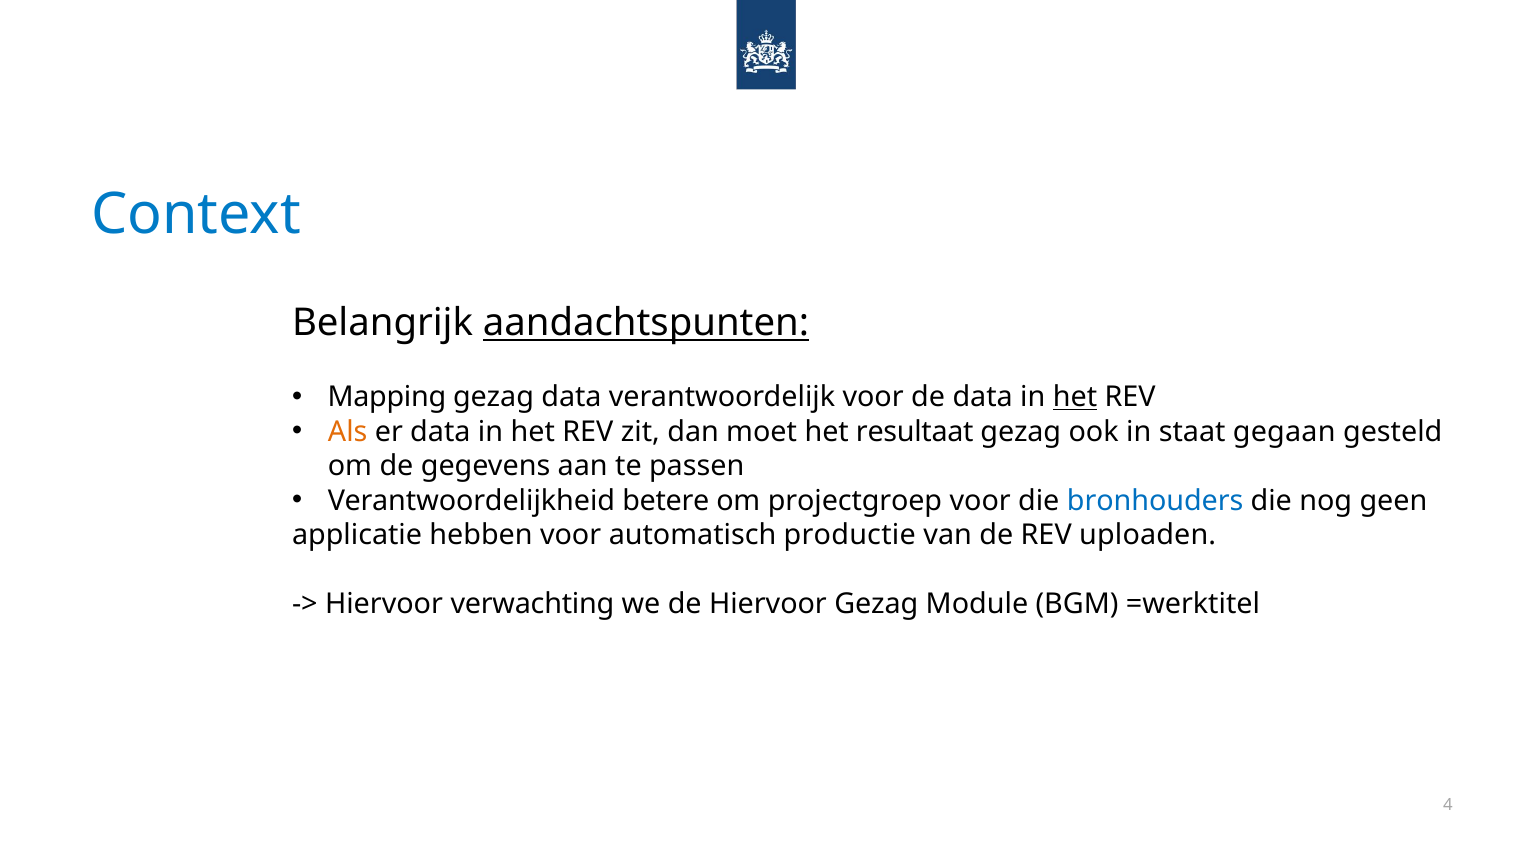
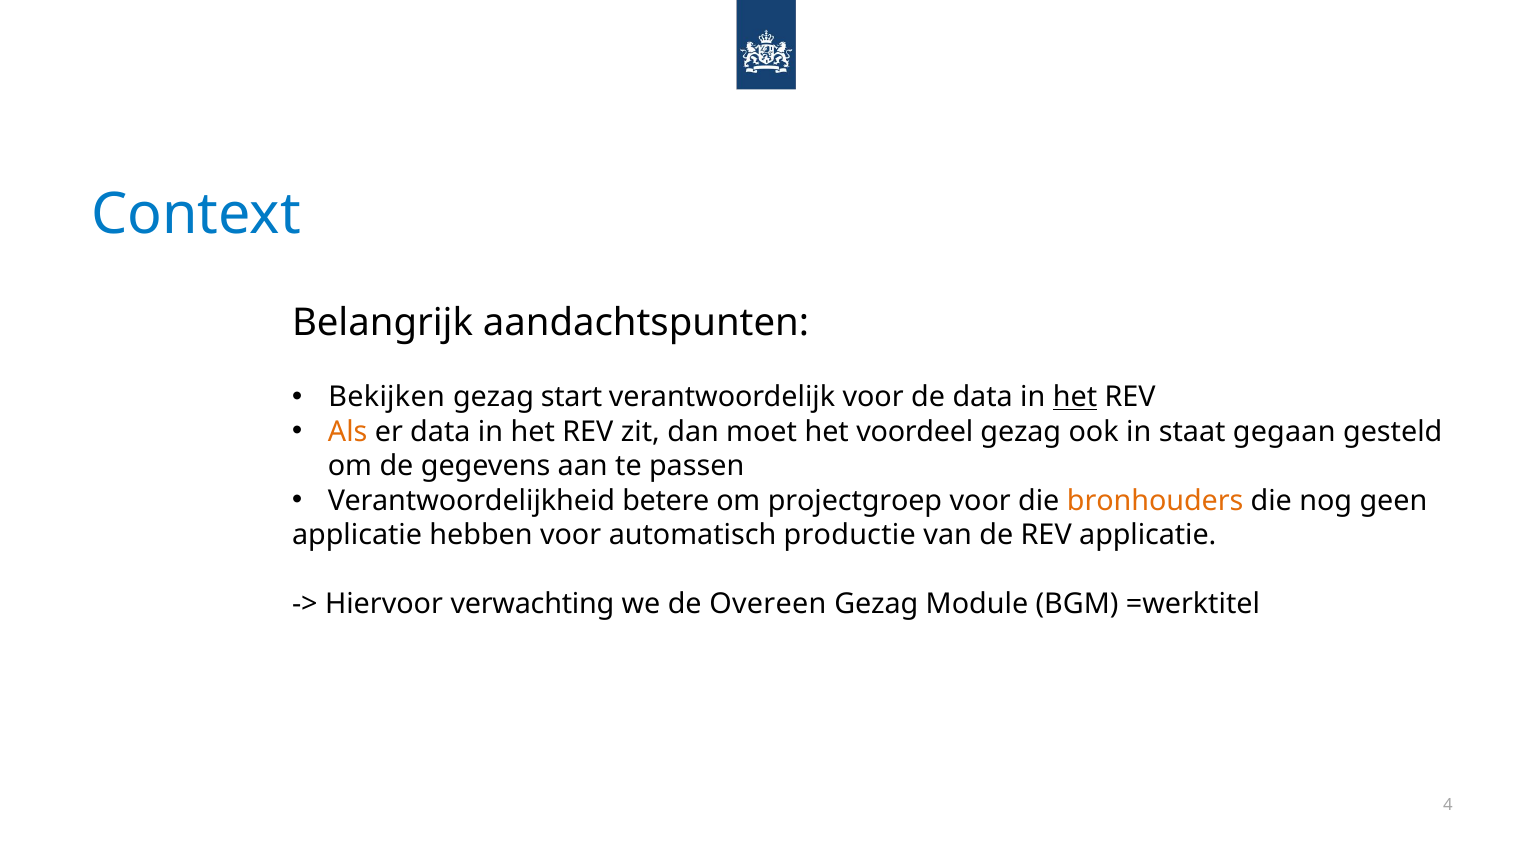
aandachtspunten underline: present -> none
Mapping: Mapping -> Bekijken
gezag data: data -> start
resultaat: resultaat -> voordeel
bronhouders colour: blue -> orange
REV uploaden: uploaden -> applicatie
de Hiervoor: Hiervoor -> Overeen
